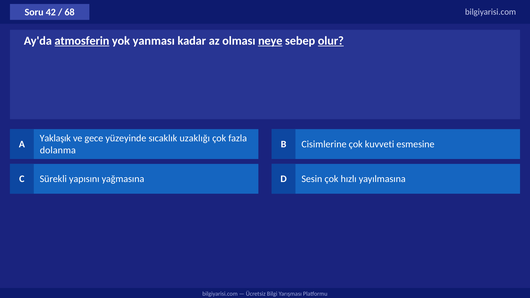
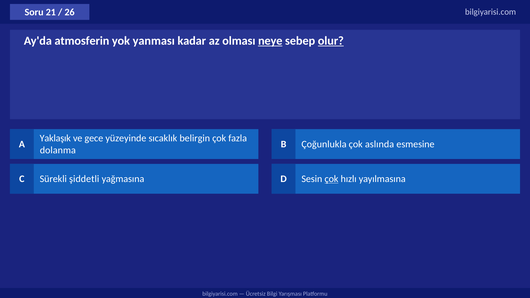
42: 42 -> 21
68: 68 -> 26
atmosferin underline: present -> none
uzaklığı: uzaklığı -> belirgin
Cisimlerine: Cisimlerine -> Çoğunlukla
kuvveti: kuvveti -> aslında
yapısını: yapısını -> şiddetli
çok at (331, 179) underline: none -> present
